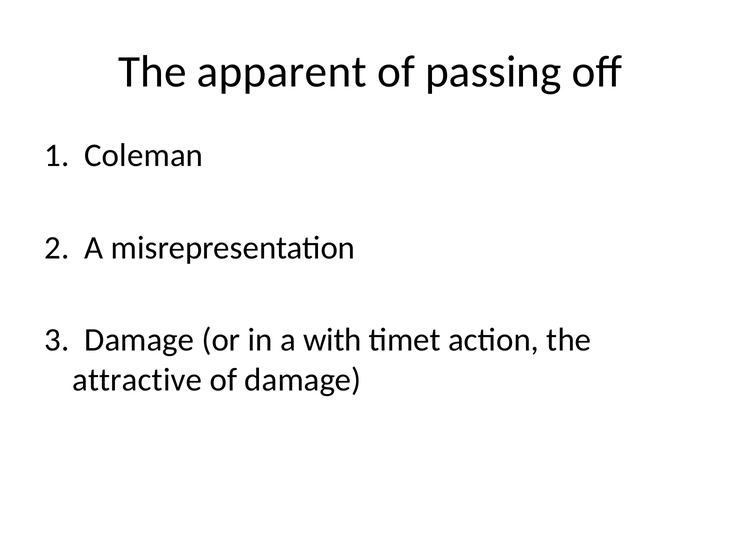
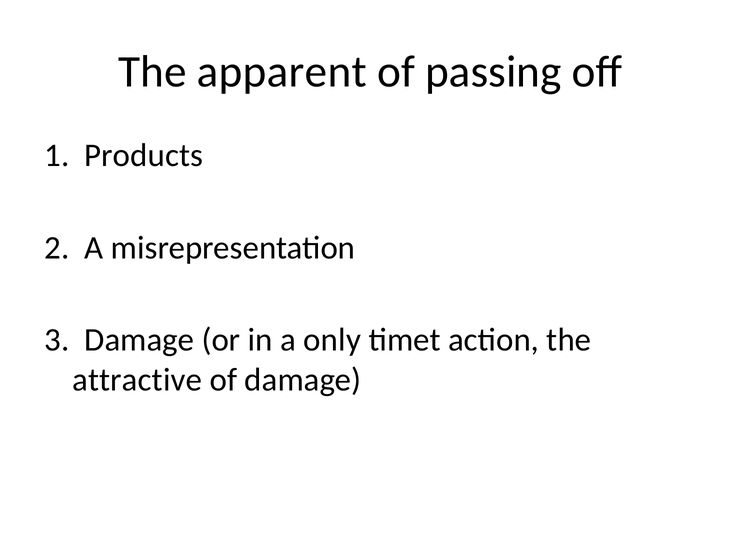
Coleman: Coleman -> Products
with: with -> only
